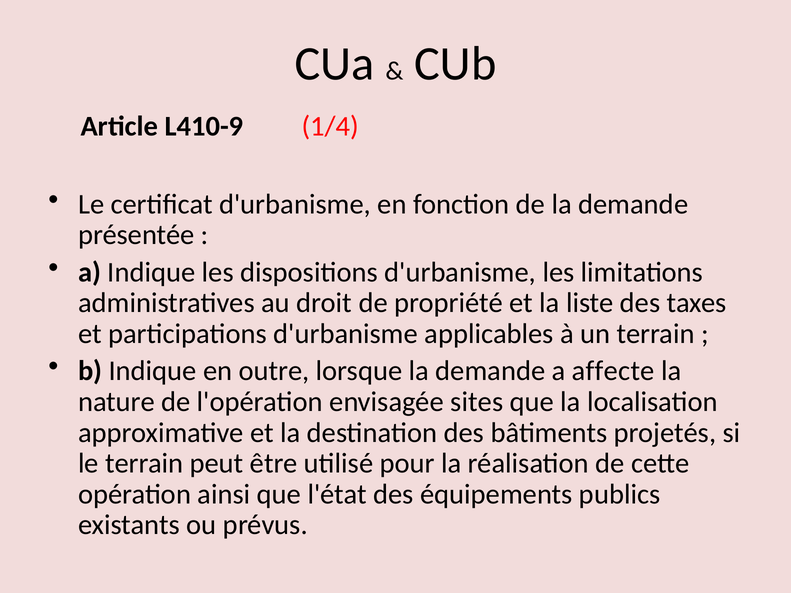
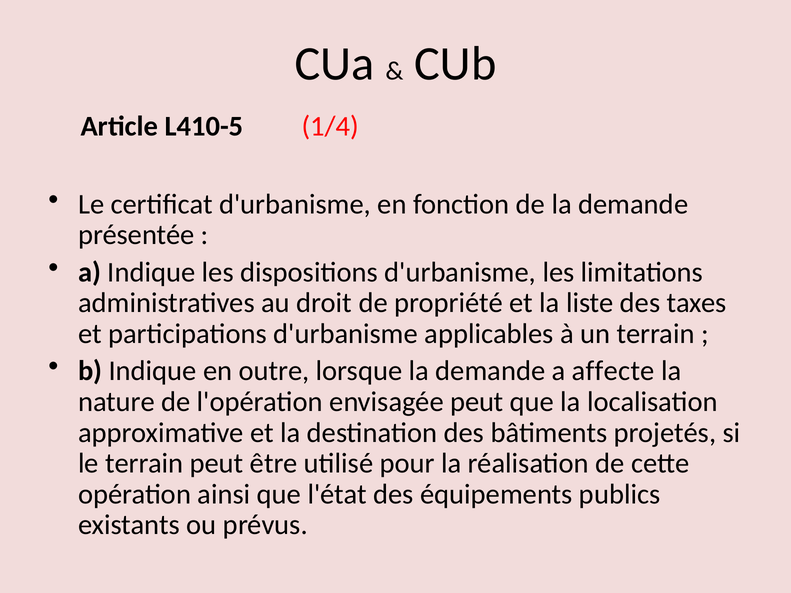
L410-9: L410-9 -> L410-5
envisagée sites: sites -> peut
